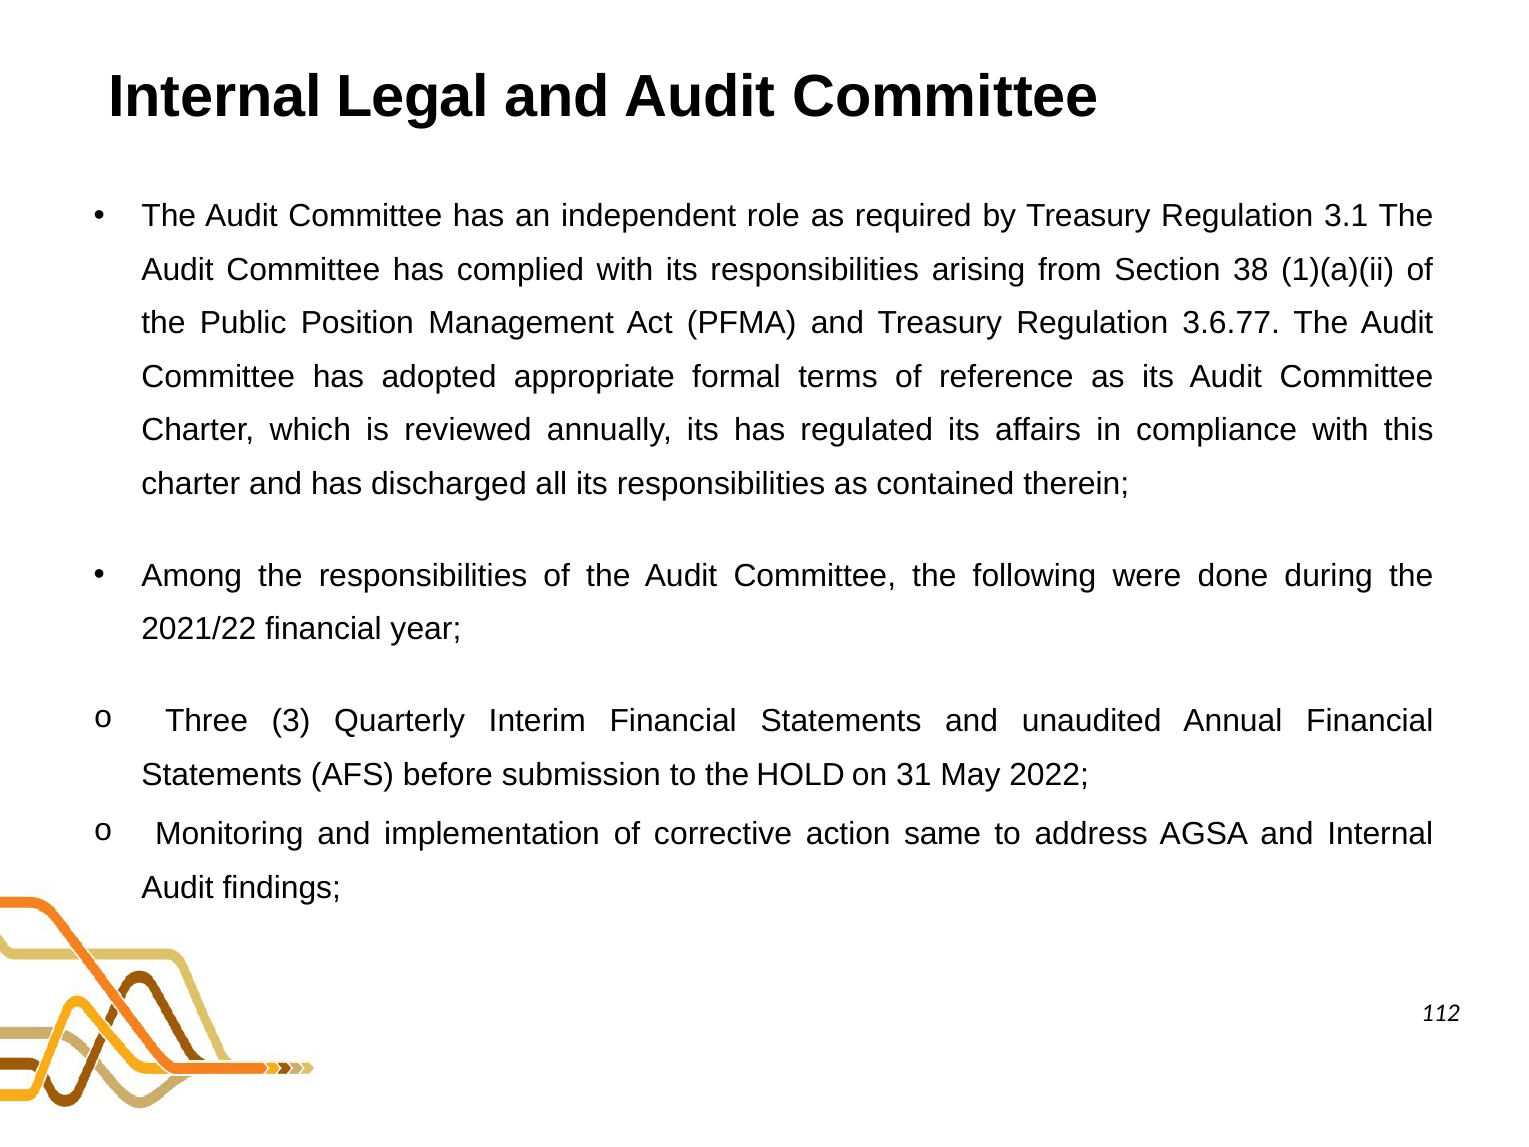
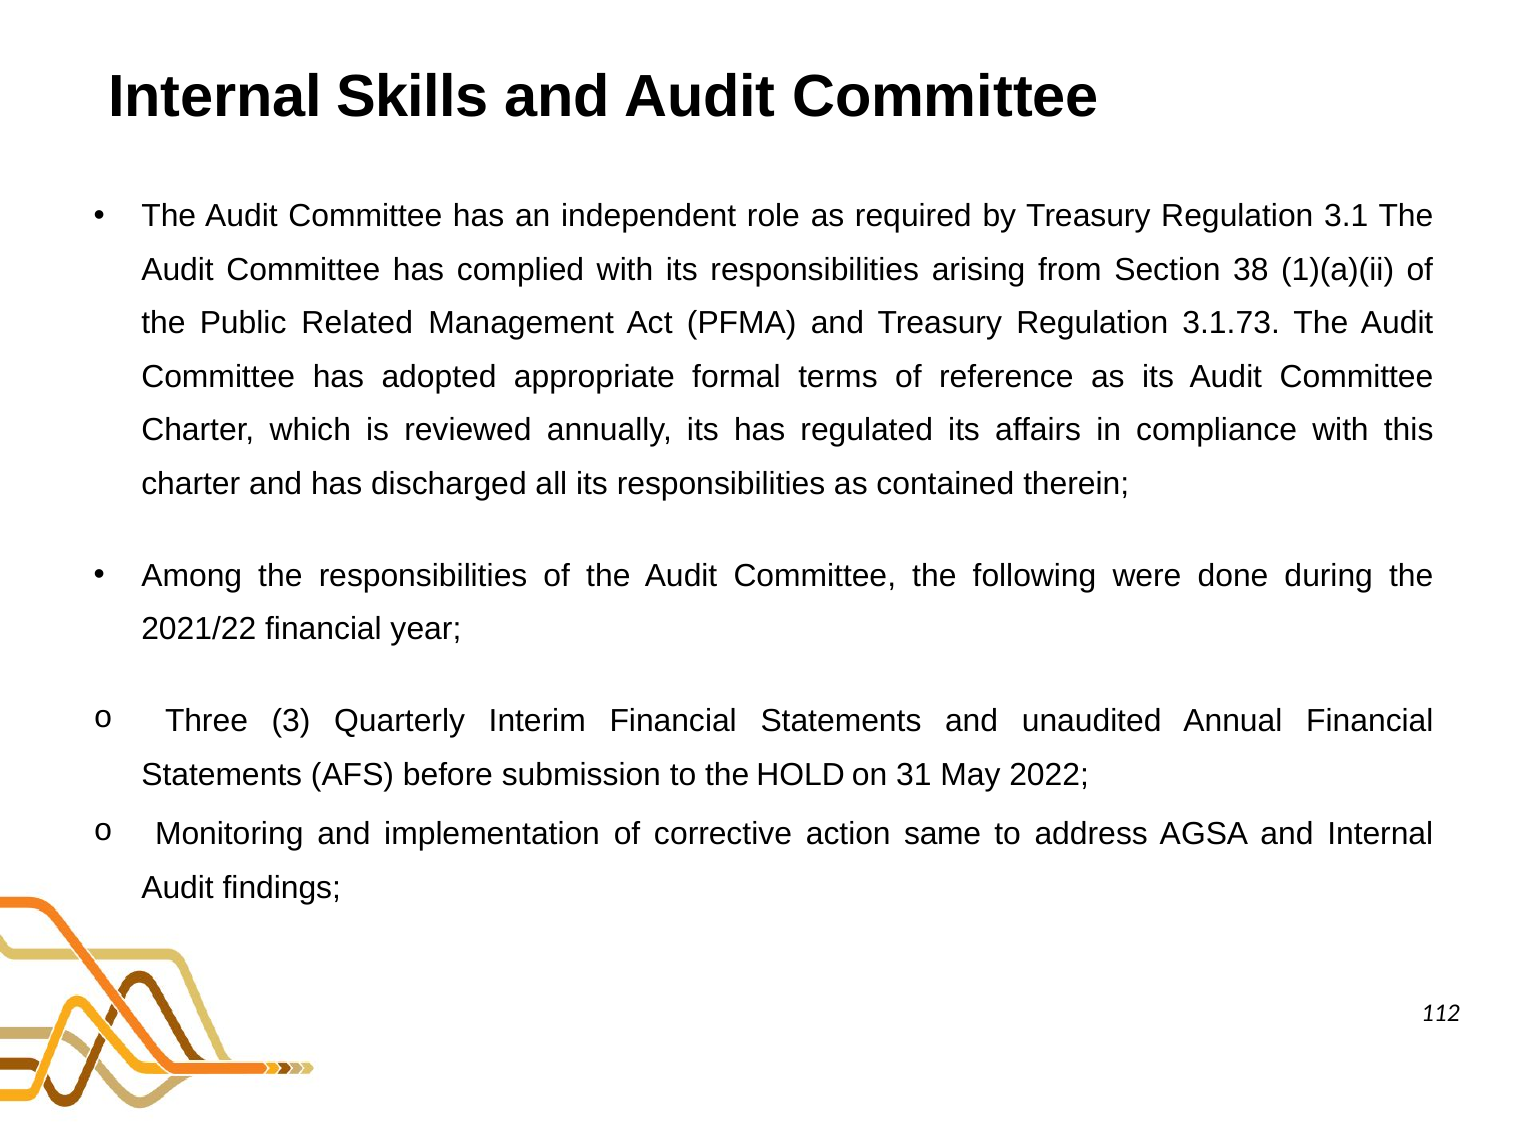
Legal: Legal -> Skills
Position: Position -> Related
3.6.77: 3.6.77 -> 3.1.73
